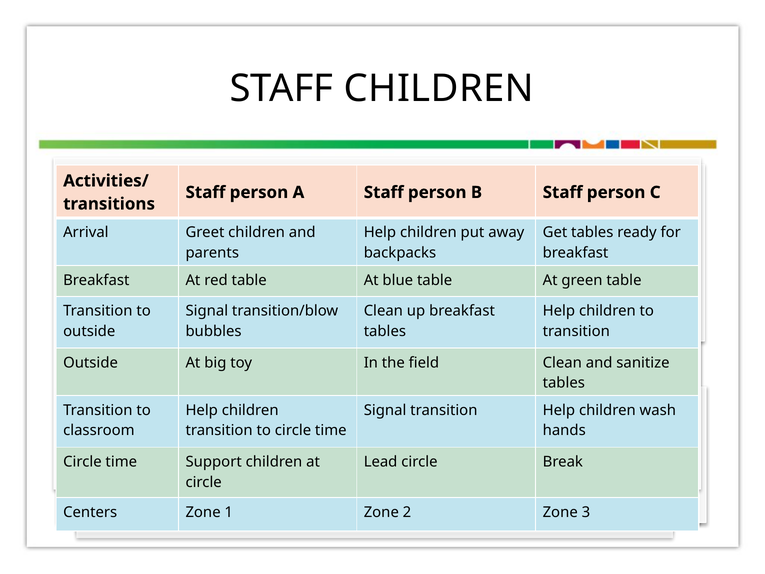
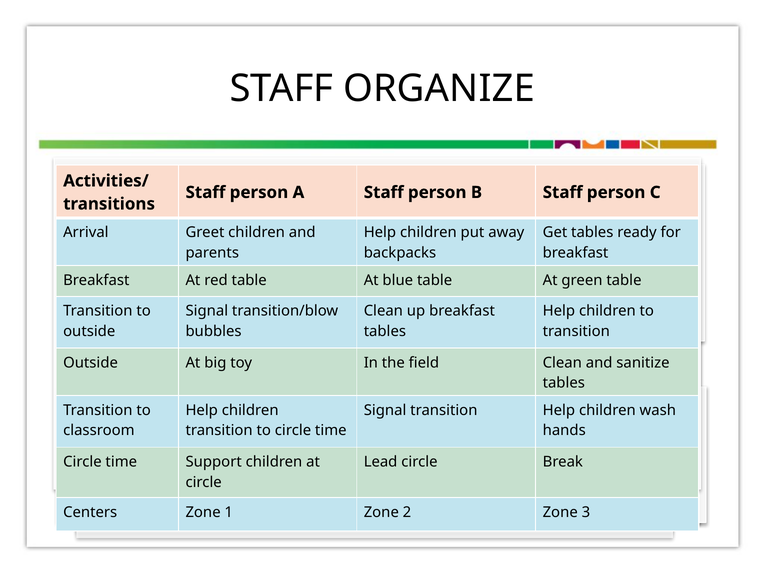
STAFF CHILDREN: CHILDREN -> ORGANIZE
